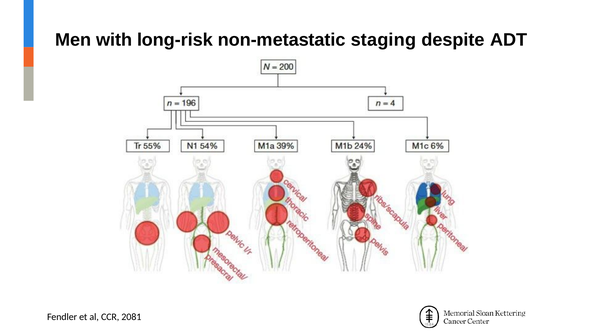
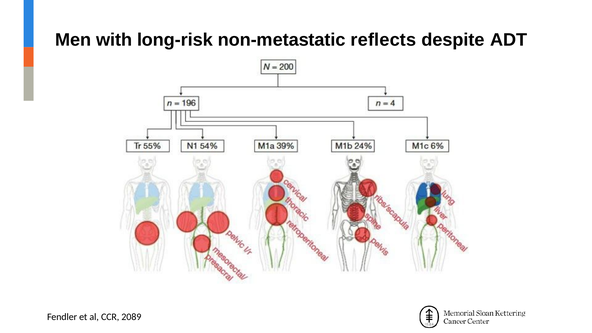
staging: staging -> reflects
2081: 2081 -> 2089
